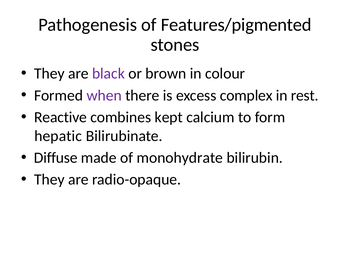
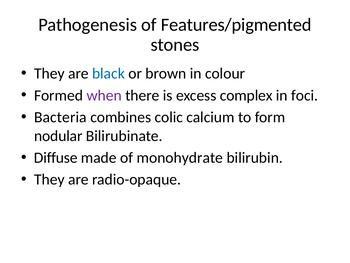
black colour: purple -> blue
rest: rest -> foci
Reactive: Reactive -> Bacteria
kept: kept -> colic
hepatic: hepatic -> nodular
